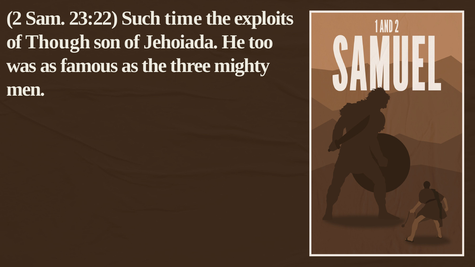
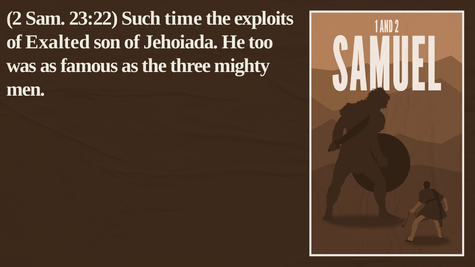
Though: Though -> Exalted
